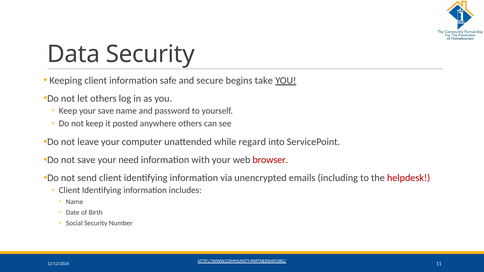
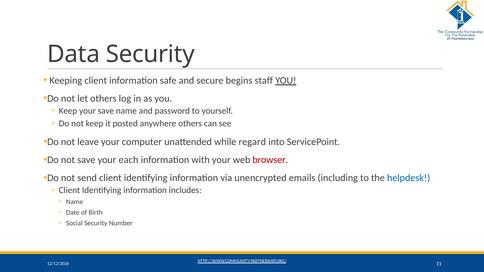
take: take -> staff
need: need -> each
helpdesk colour: red -> blue
